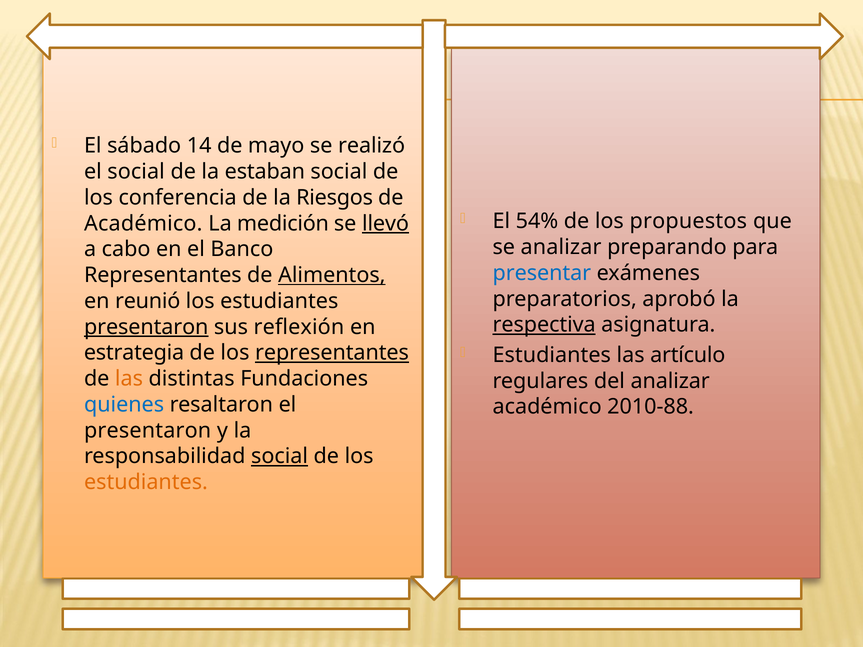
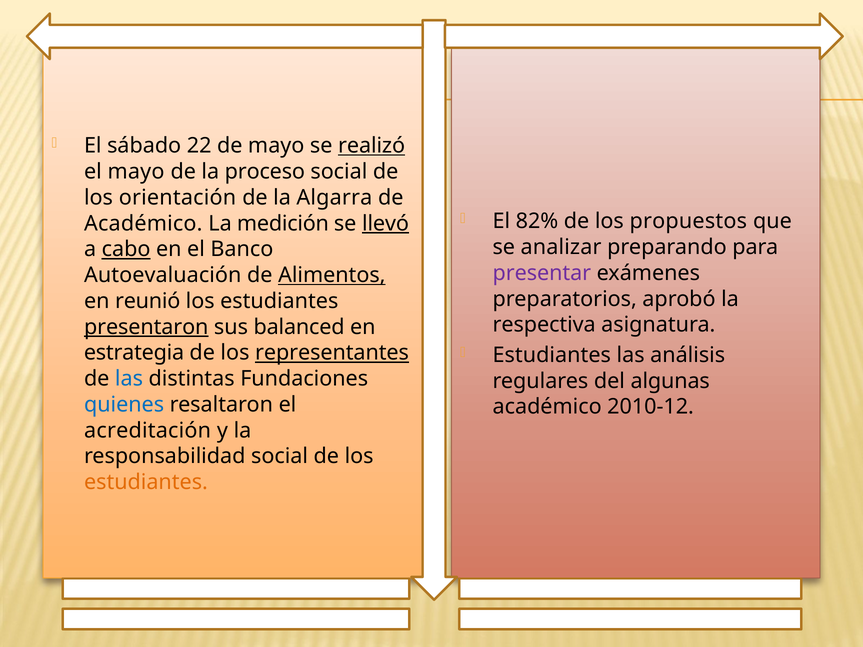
14: 14 -> 22
realizó underline: none -> present
el social: social -> mayo
estaban: estaban -> proceso
conferencia: conferencia -> orientación
Riesgos: Riesgos -> Algarra
54%: 54% -> 82%
cabo underline: none -> present
presentar colour: blue -> purple
Representantes at (163, 275): Representantes -> Autoevaluación
respectiva underline: present -> none
reflexión: reflexión -> balanced
artículo: artículo -> análisis
las at (129, 379) colour: orange -> blue
del analizar: analizar -> algunas
2010-88: 2010-88 -> 2010-12
presentaron at (148, 431): presentaron -> acreditación
social at (280, 457) underline: present -> none
